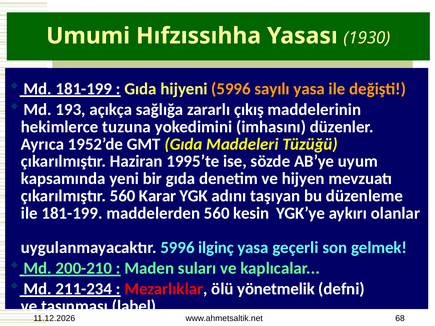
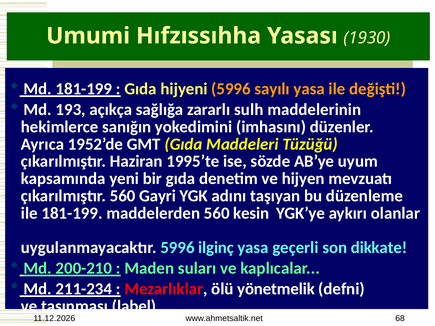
çıkış: çıkış -> sulh
tuzuna: tuzuna -> sanığın
Karar: Karar -> Gayri
gelmek: gelmek -> dikkate
